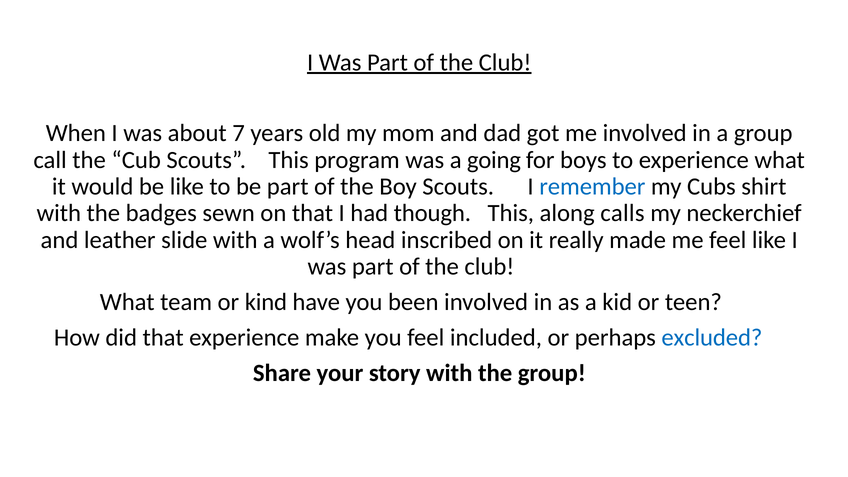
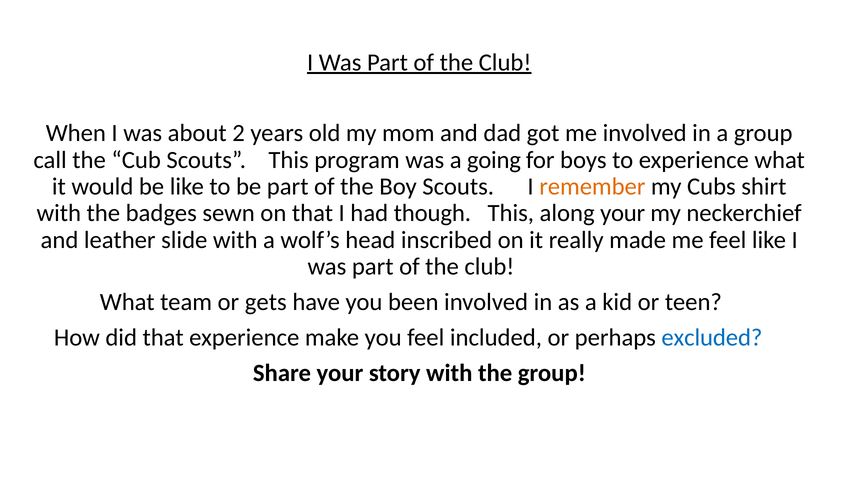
7: 7 -> 2
remember colour: blue -> orange
along calls: calls -> your
kind: kind -> gets
